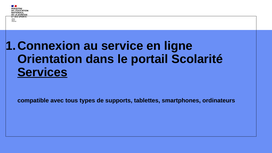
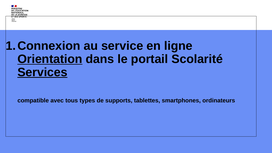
Orientation underline: none -> present
